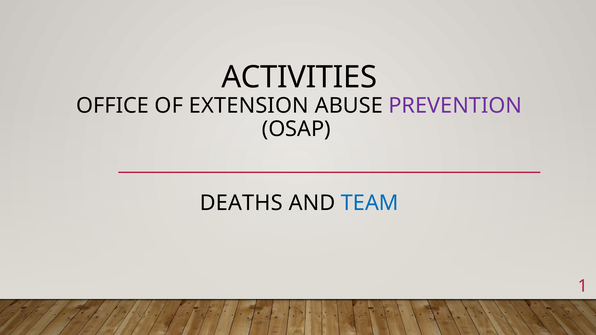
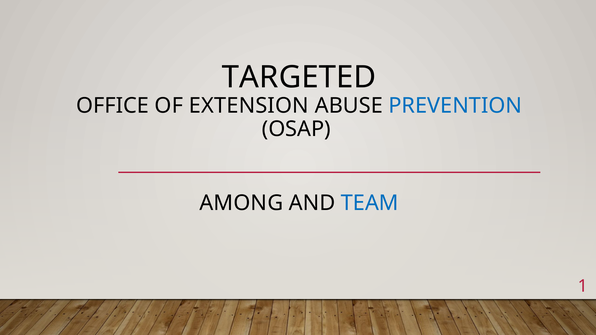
ACTIVITIES: ACTIVITIES -> TARGETED
PREVENTION colour: purple -> blue
DEATHS: DEATHS -> AMONG
